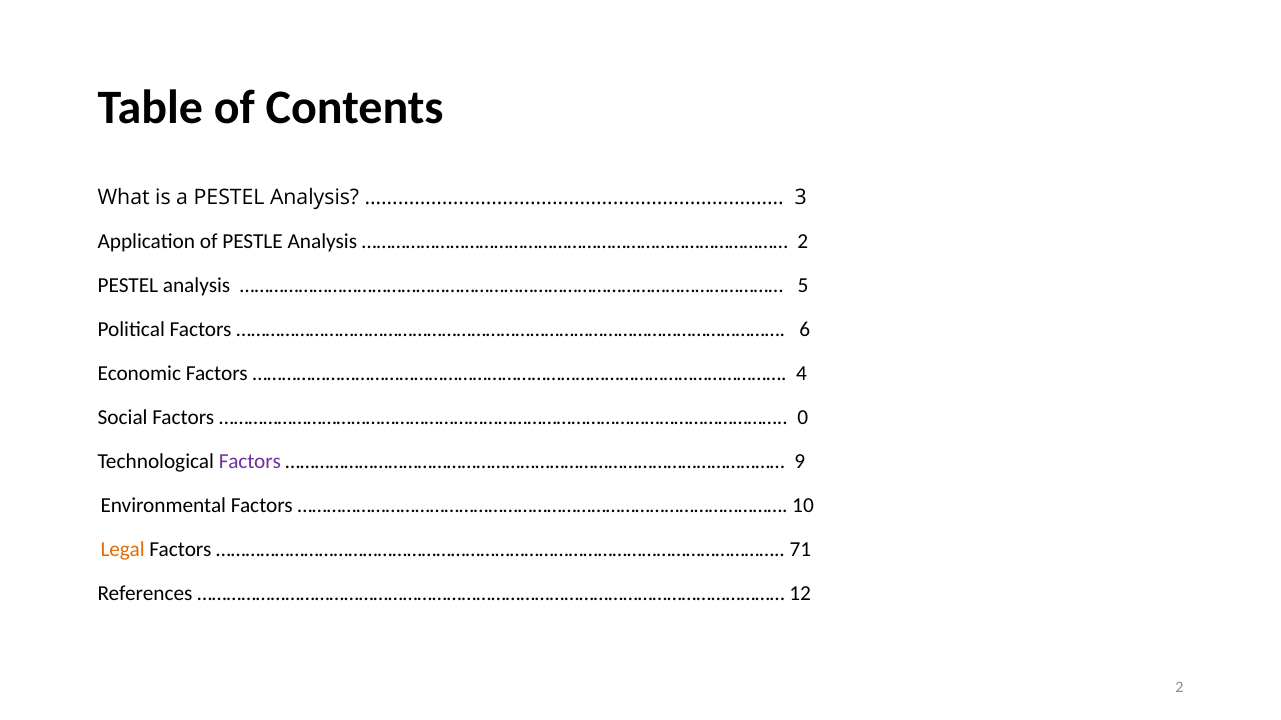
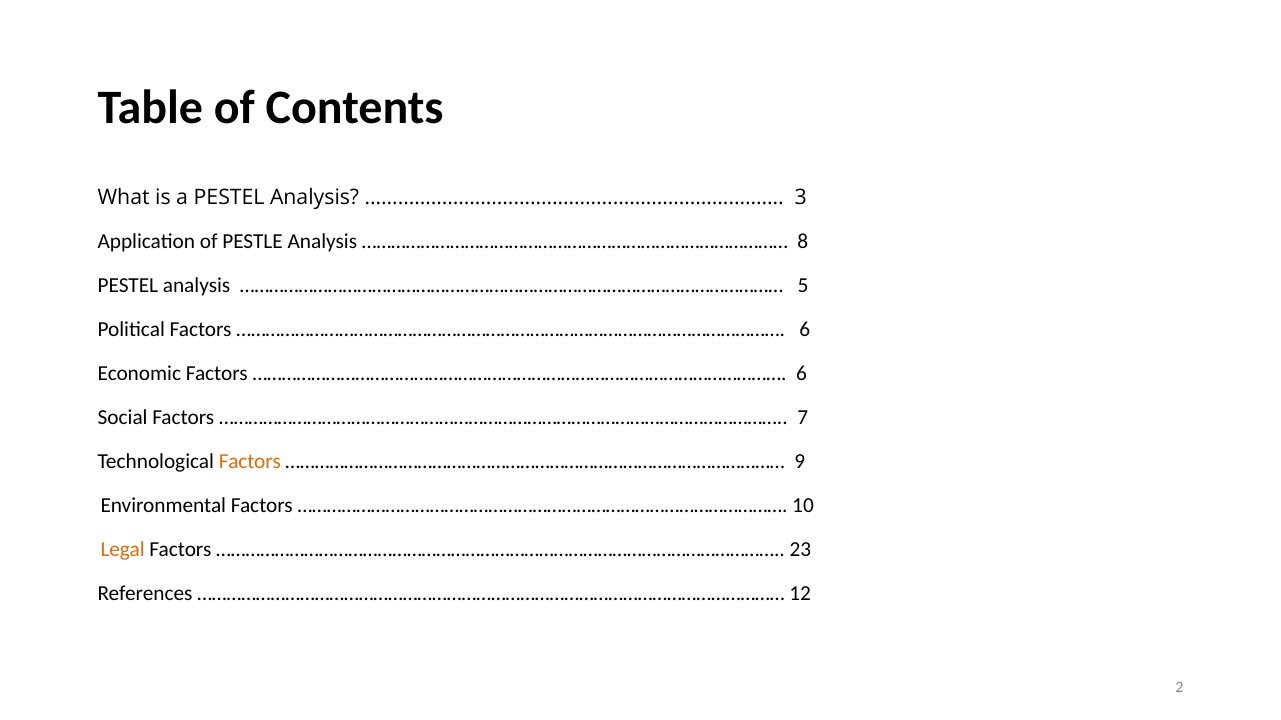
2 at (803, 242): 2 -> 8
4 at (802, 374): 4 -> 6
0: 0 -> 7
Factors at (250, 462) colour: purple -> orange
71: 71 -> 23
